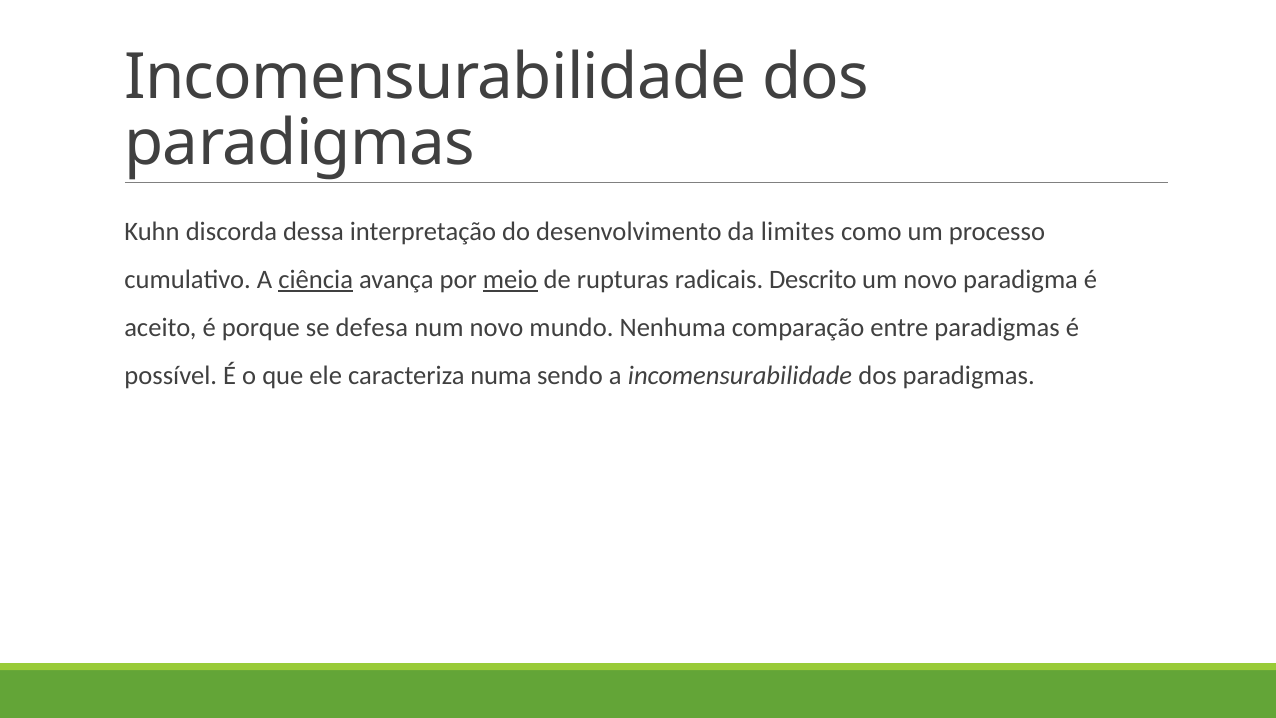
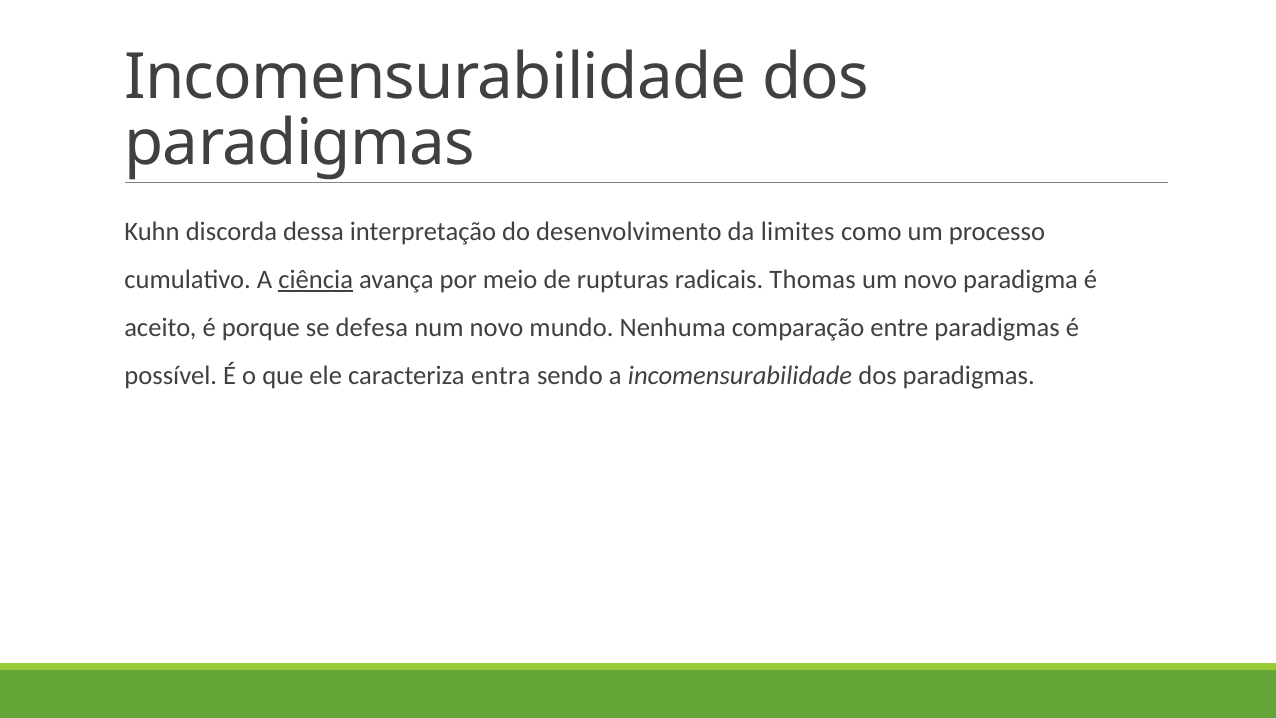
meio underline: present -> none
Descrito: Descrito -> Thomas
numa: numa -> entra
